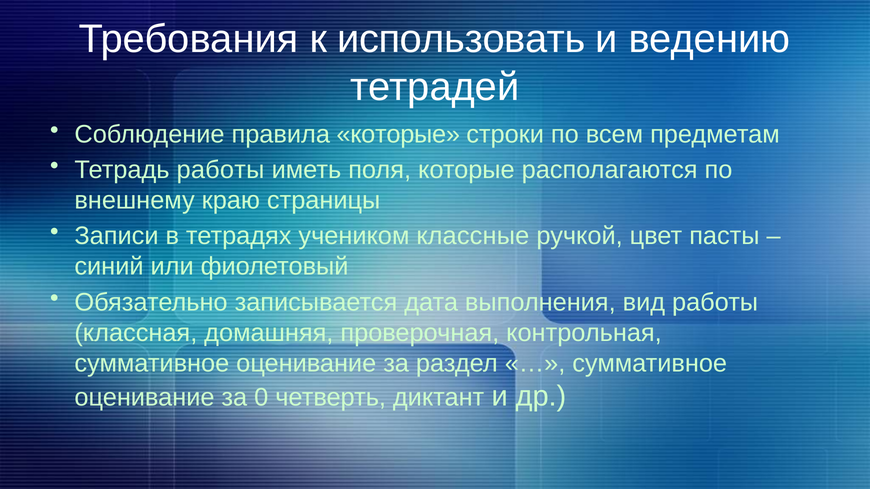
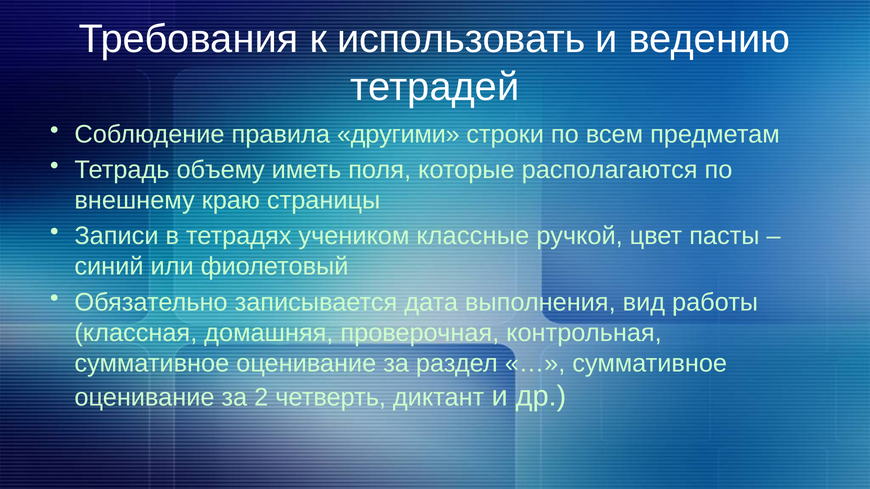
правила которые: которые -> другими
Тетрадь работы: работы -> объему
0: 0 -> 2
